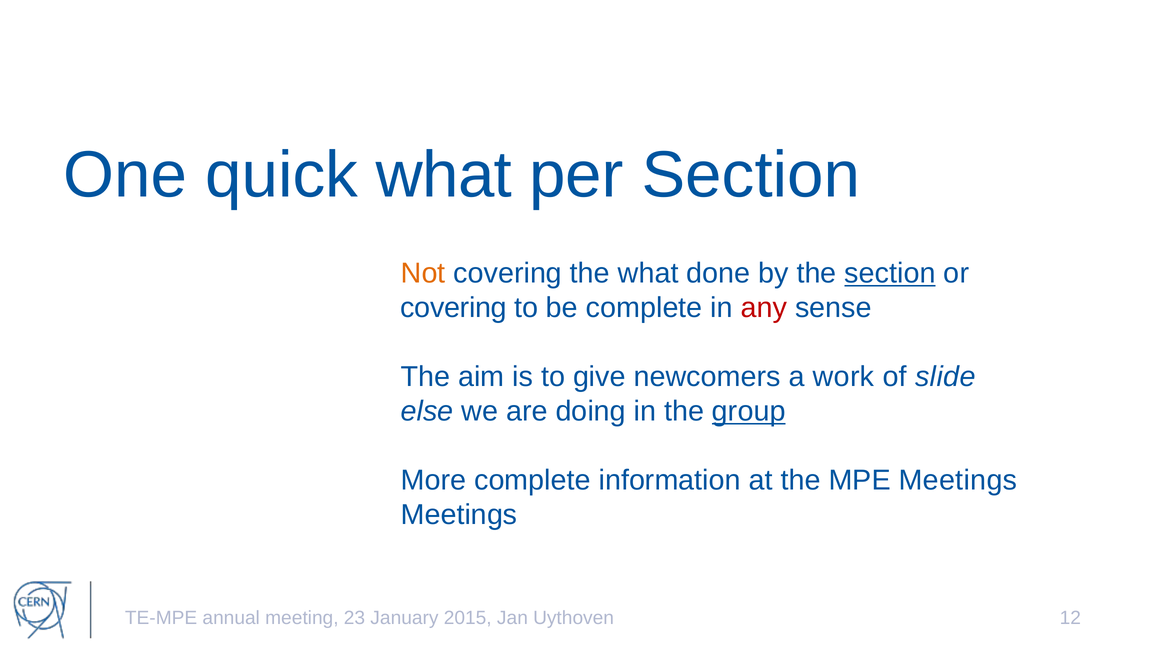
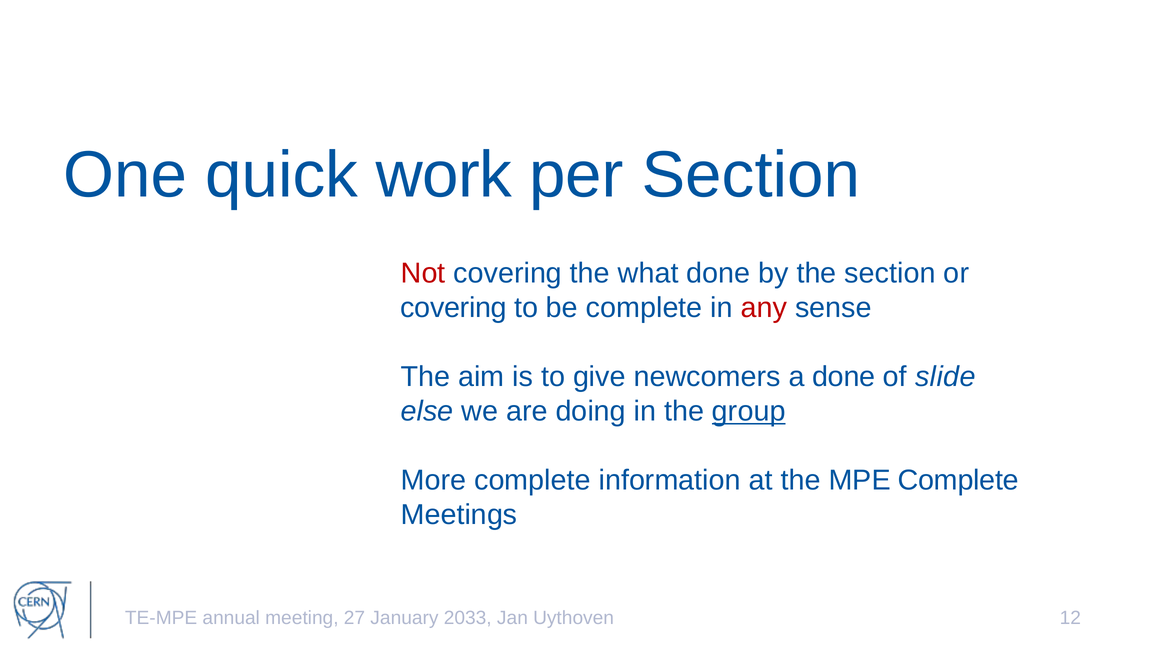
quick what: what -> work
Not colour: orange -> red
section at (890, 273) underline: present -> none
a work: work -> done
MPE Meetings: Meetings -> Complete
23: 23 -> 27
2015: 2015 -> 2033
